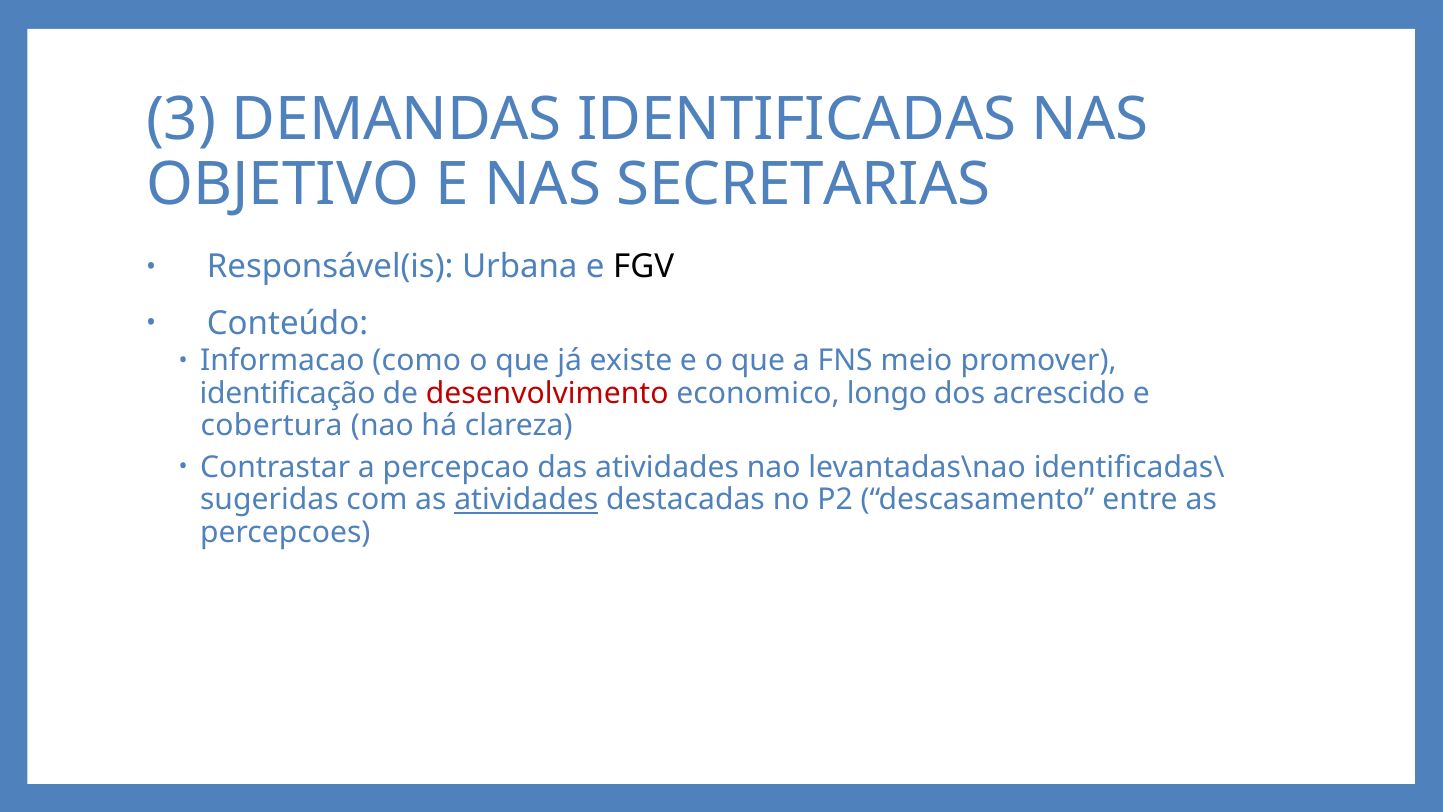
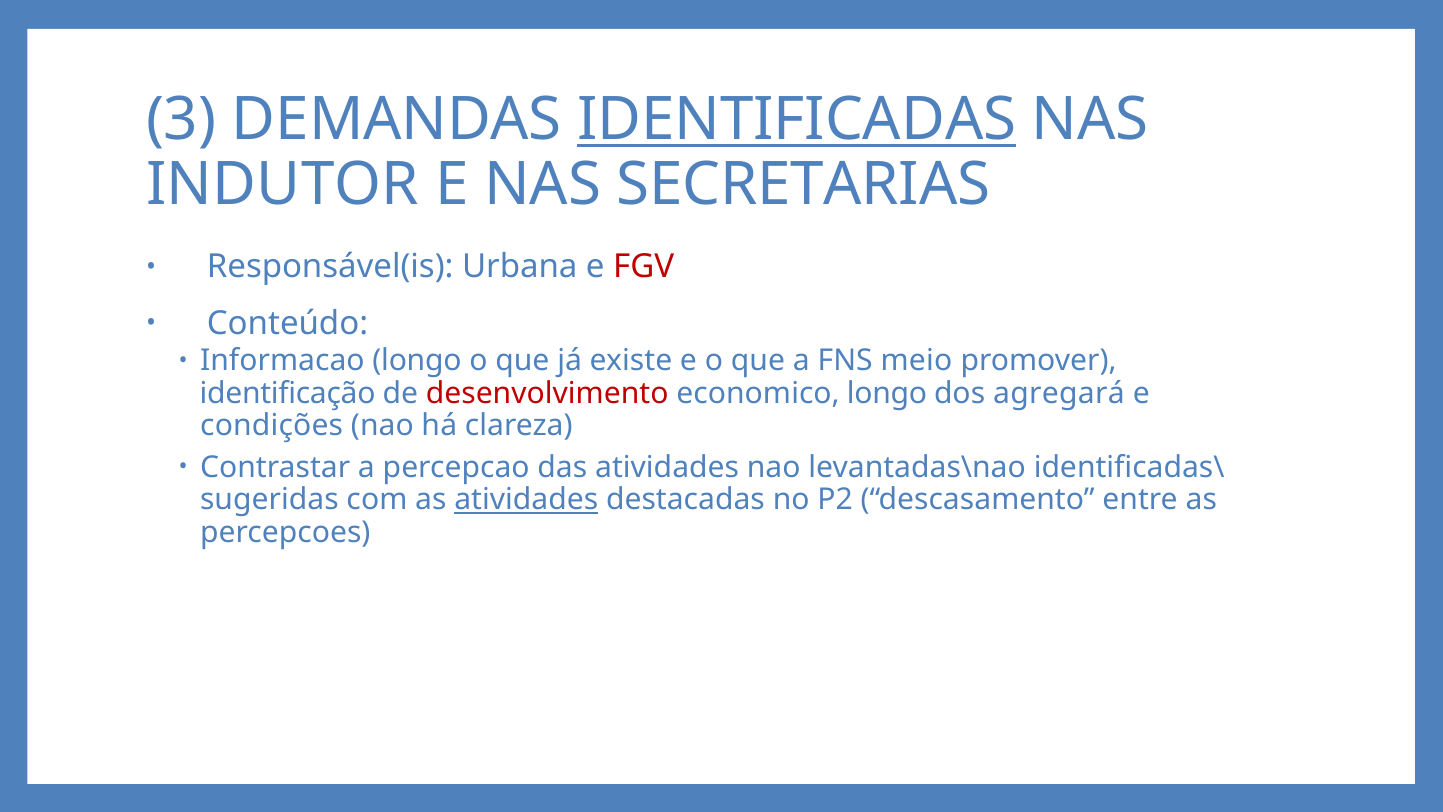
IDENTIFICADAS underline: none -> present
OBJETIVO: OBJETIVO -> INDUTOR
FGV colour: black -> red
Informacao como: como -> longo
acrescido: acrescido -> agregará
cobertura: cobertura -> condições
